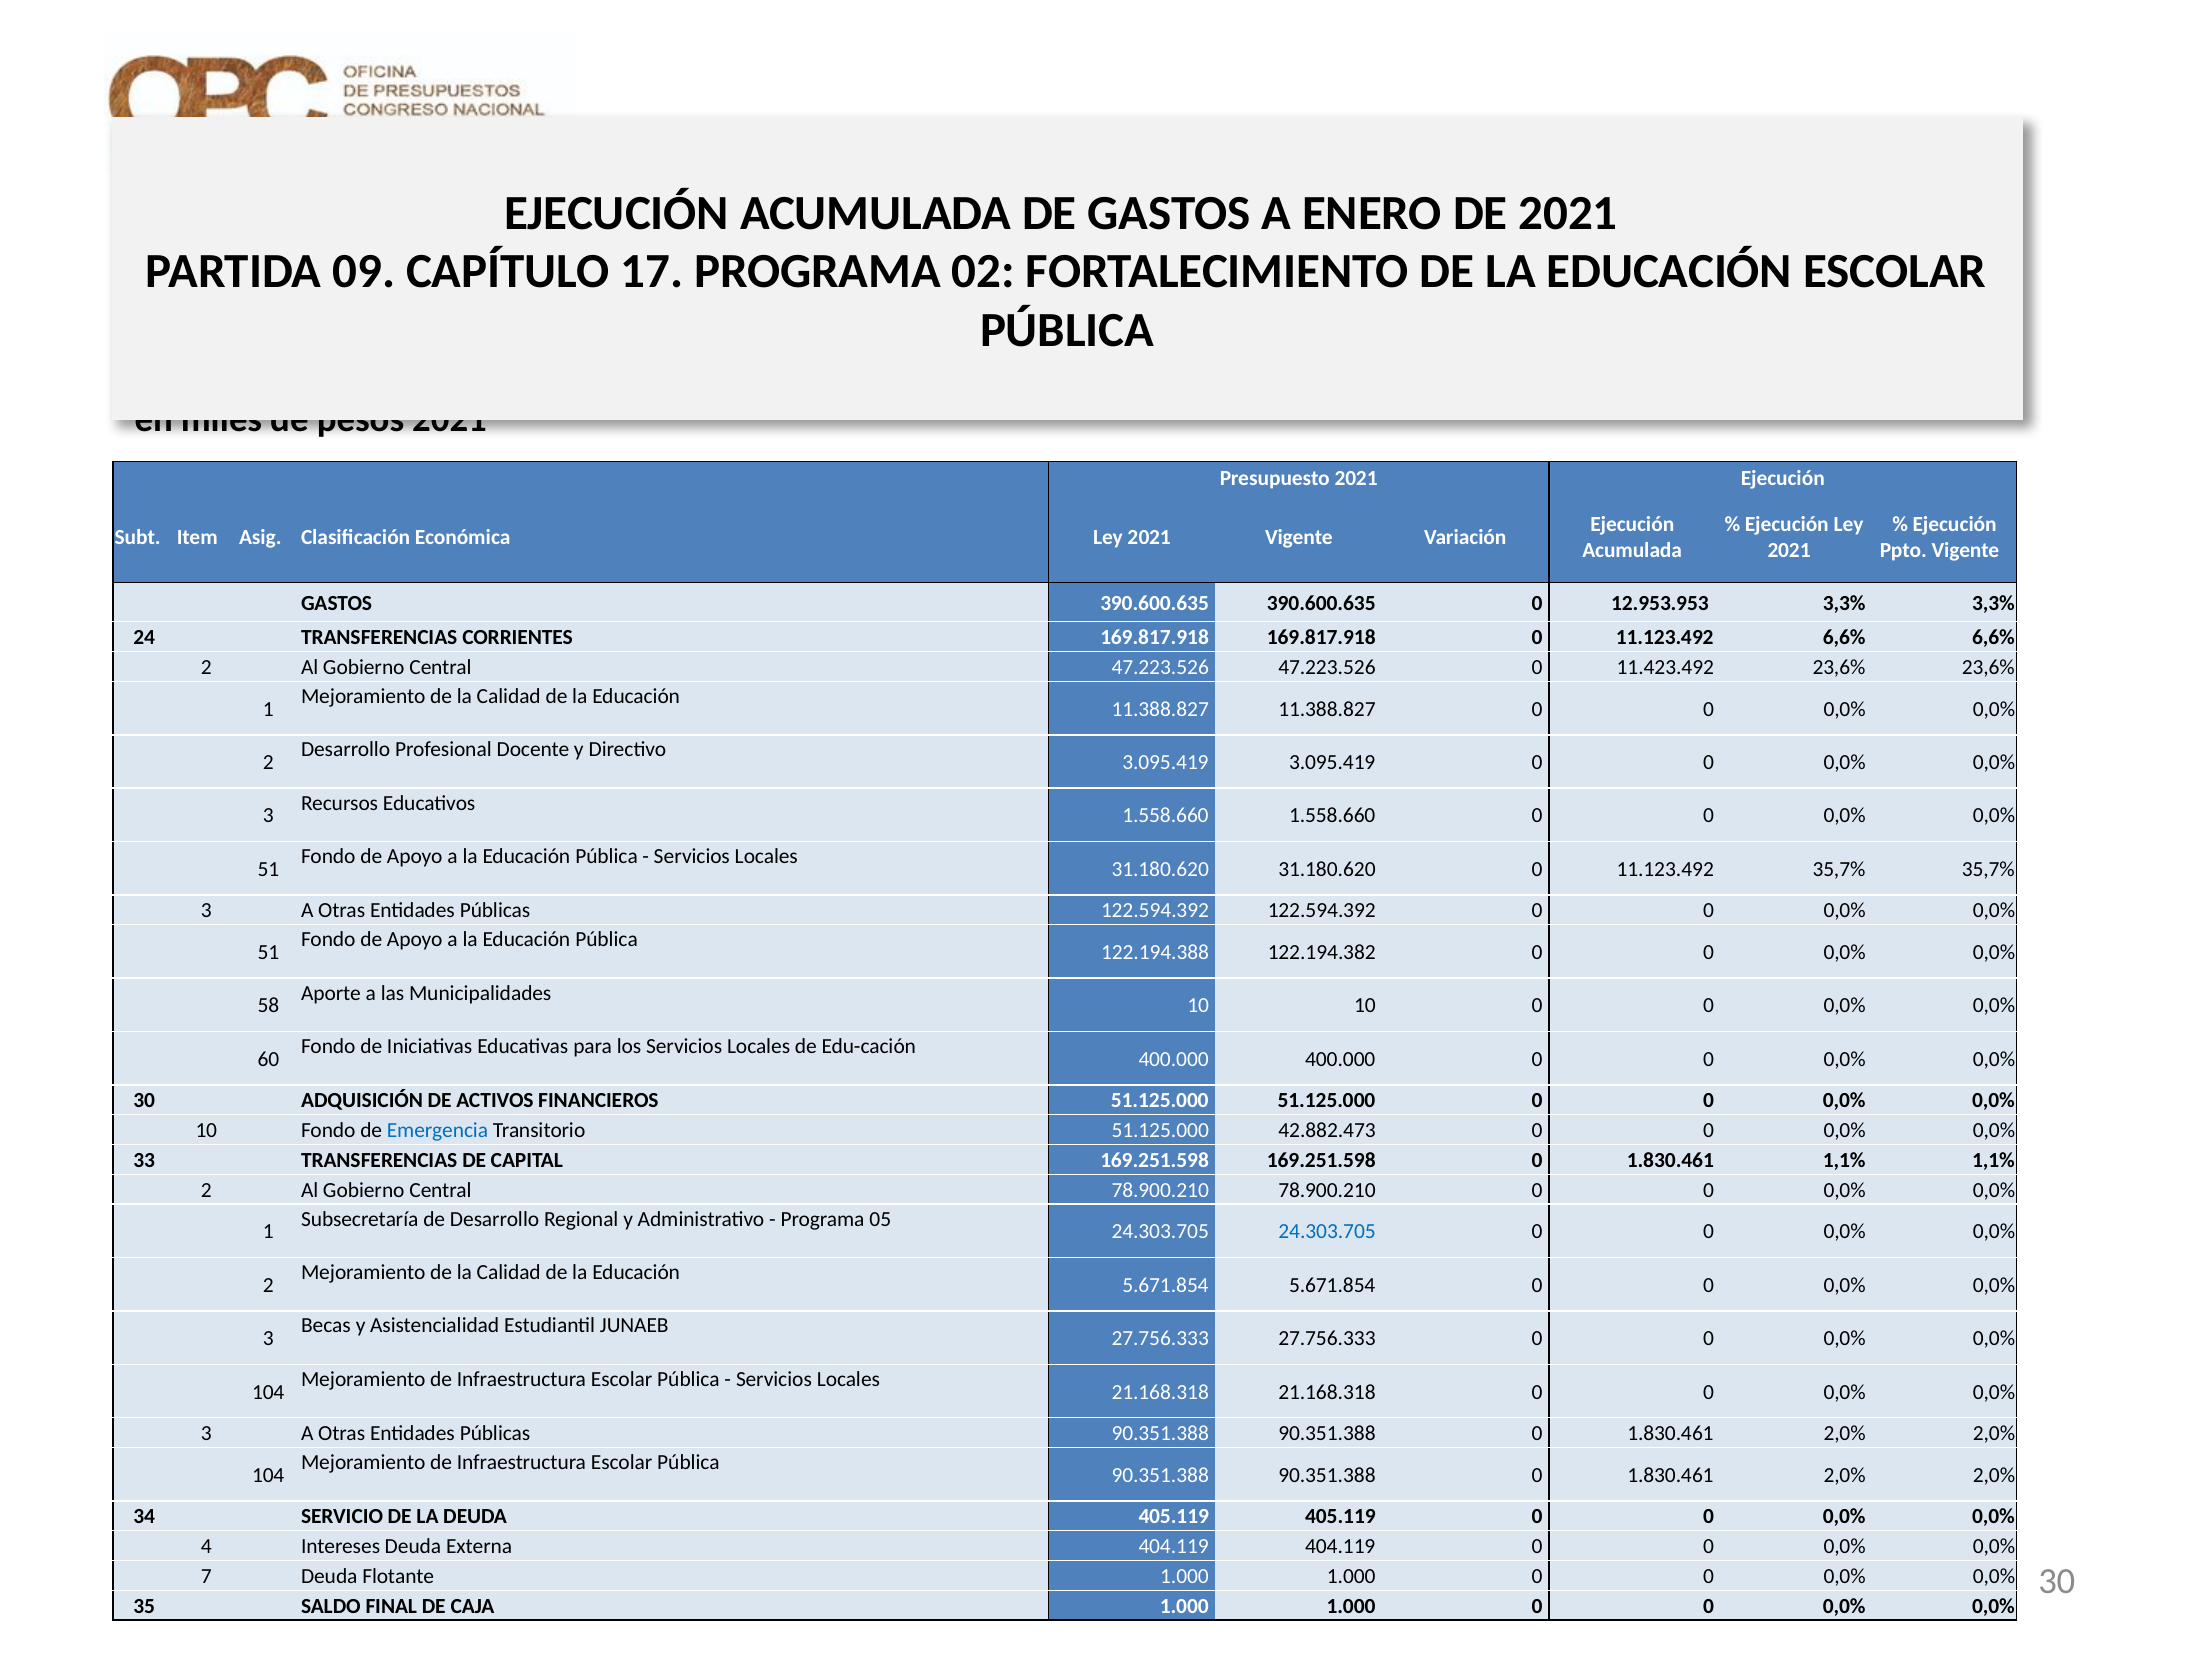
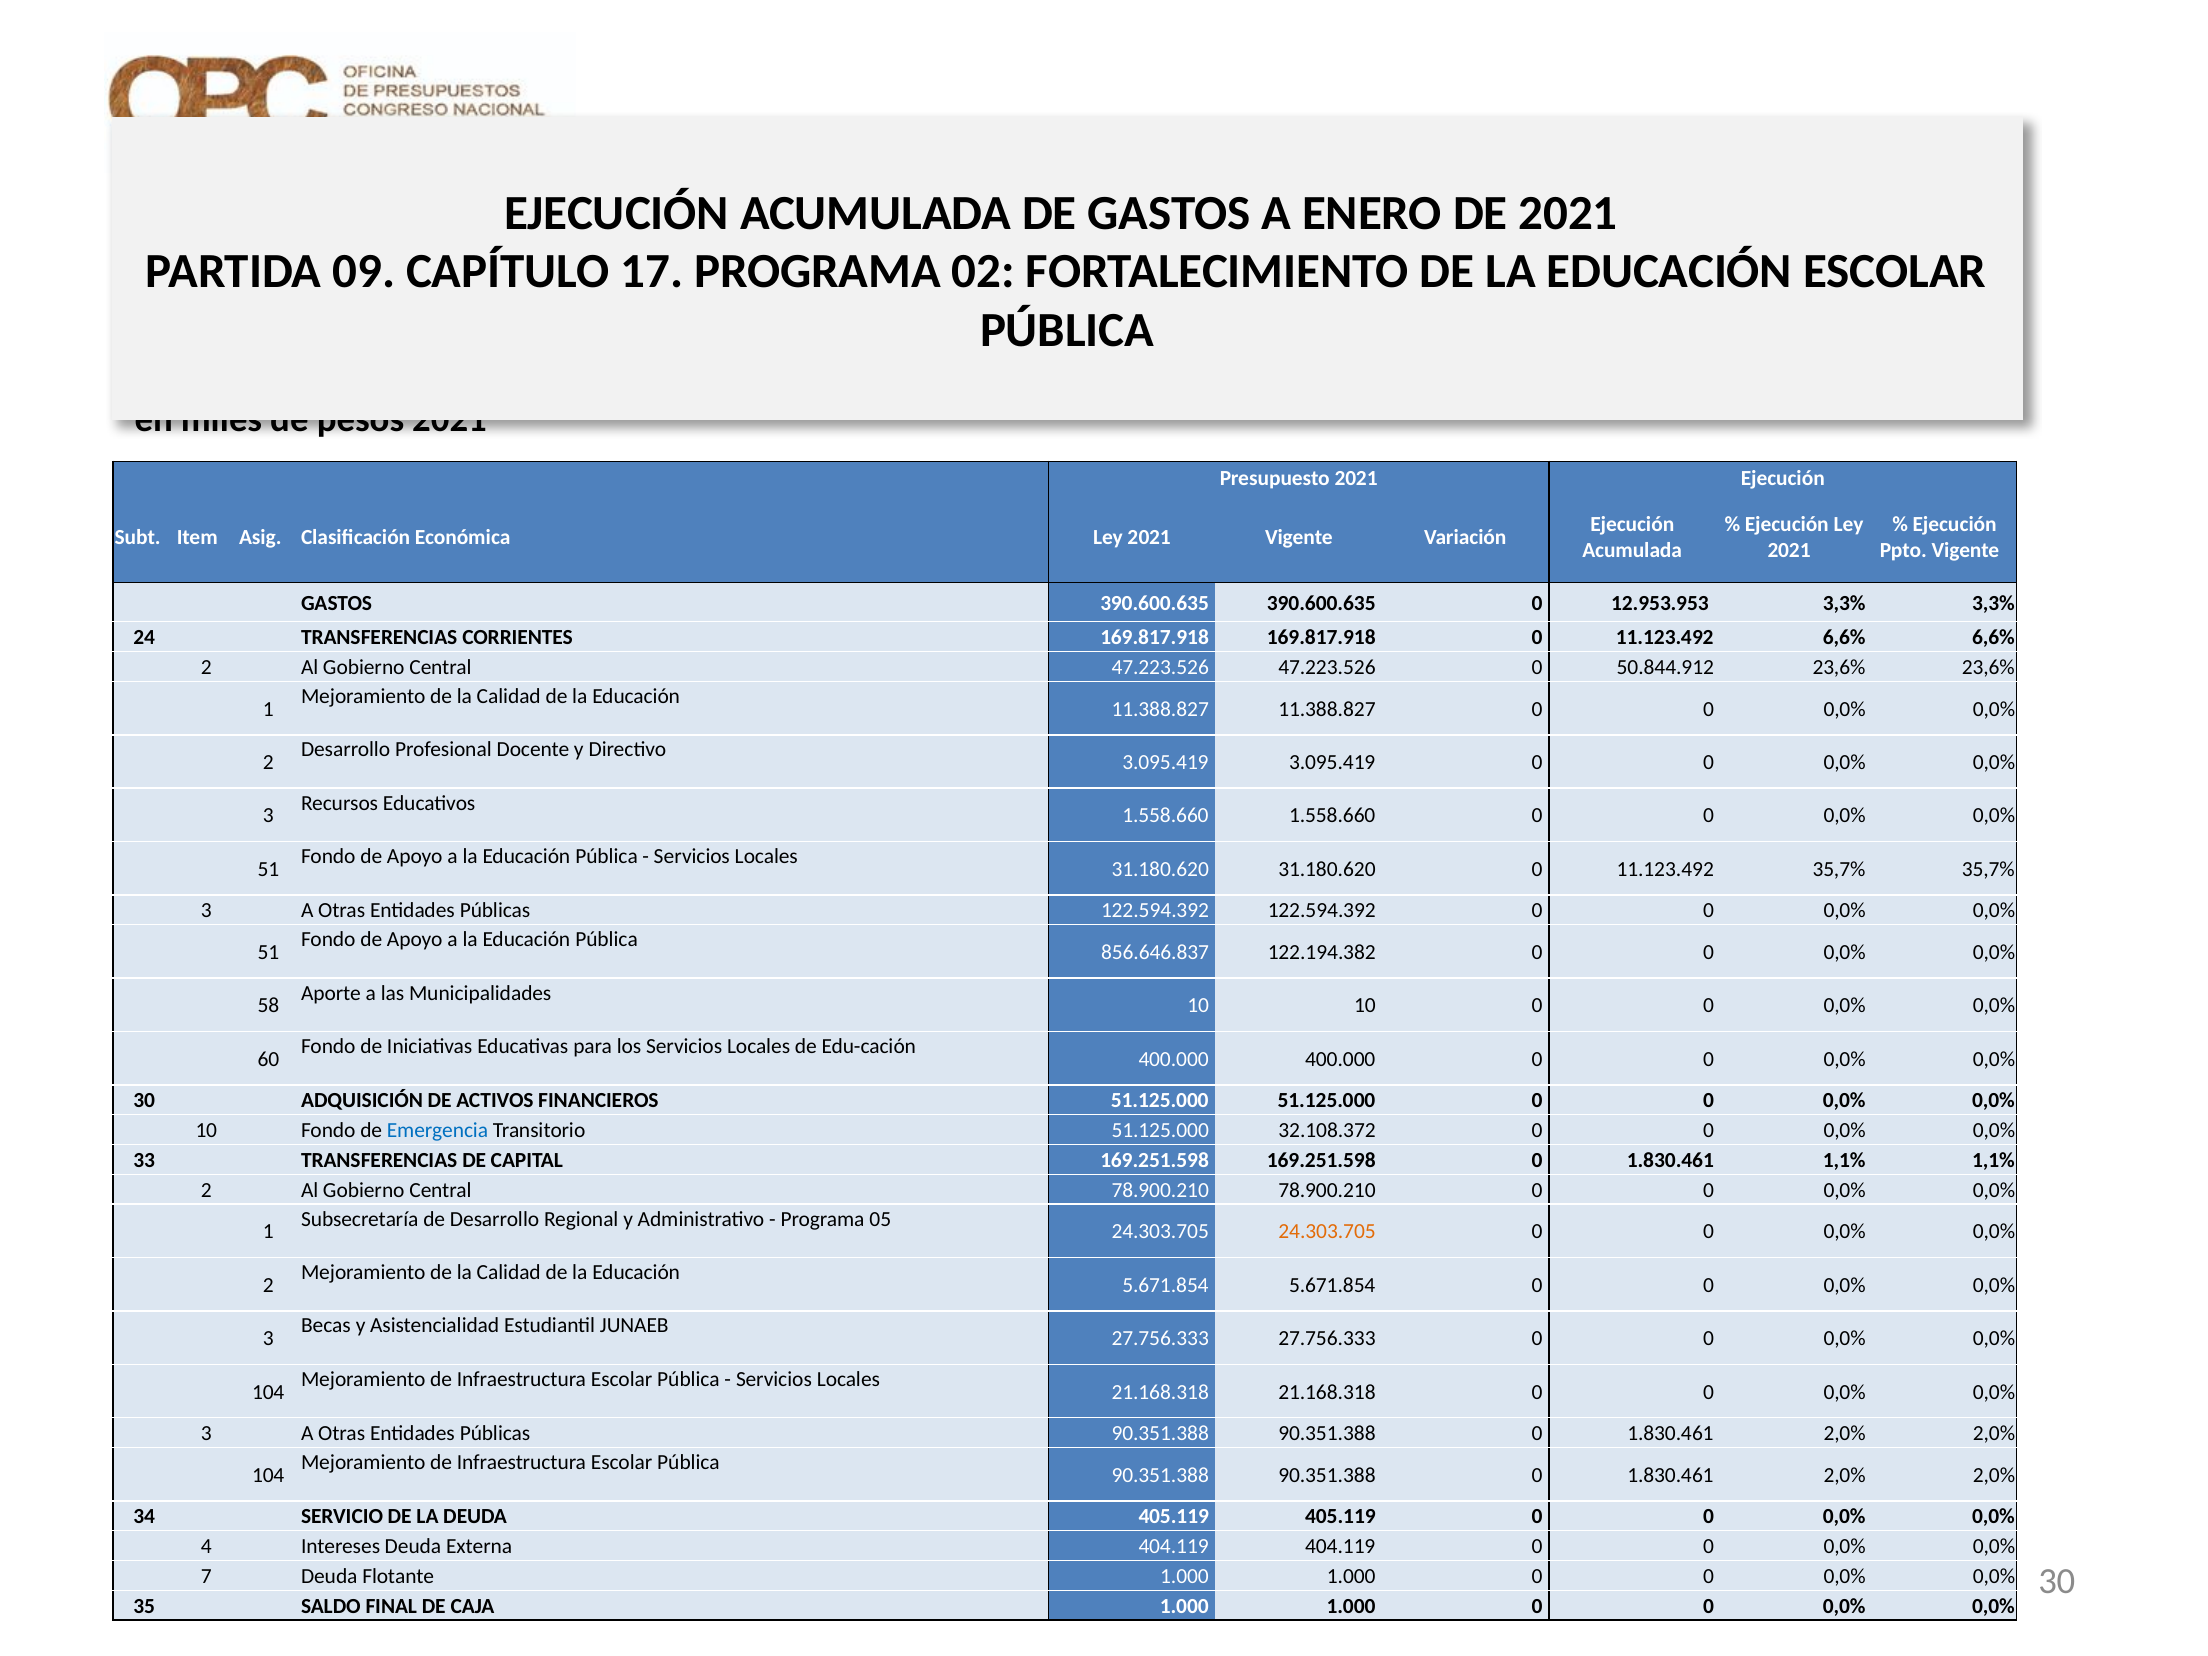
11.423.492: 11.423.492 -> 50.844.912
122.194.388: 122.194.388 -> 856.646.837
42.882.473: 42.882.473 -> 32.108.372
24.303.705 at (1327, 1232) colour: blue -> orange
